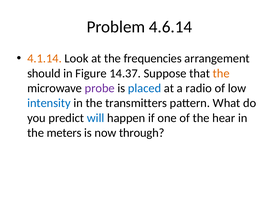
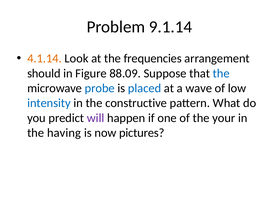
4.6.14: 4.6.14 -> 9.1.14
14.37: 14.37 -> 88.09
the at (221, 73) colour: orange -> blue
probe colour: purple -> blue
radio: radio -> wave
transmitters: transmitters -> constructive
will colour: blue -> purple
hear: hear -> your
meters: meters -> having
through: through -> pictures
